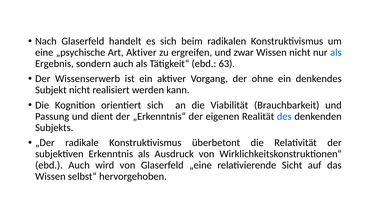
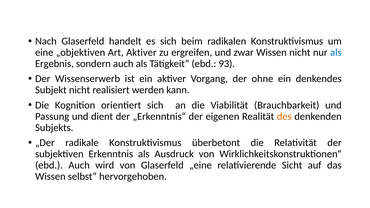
„psychische: „psychische -> „objektiven
63: 63 -> 93
des colour: blue -> orange
